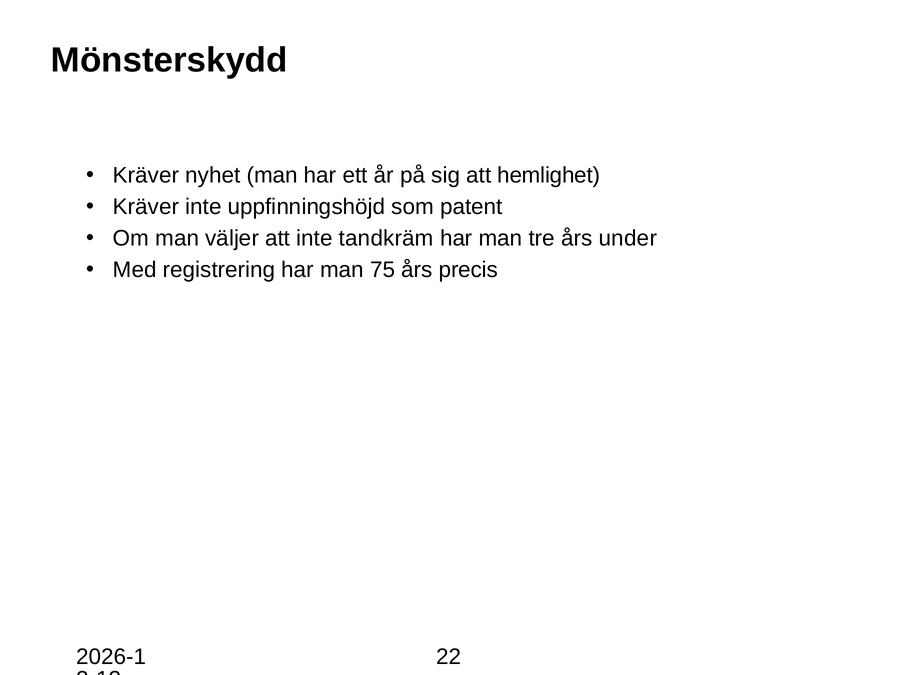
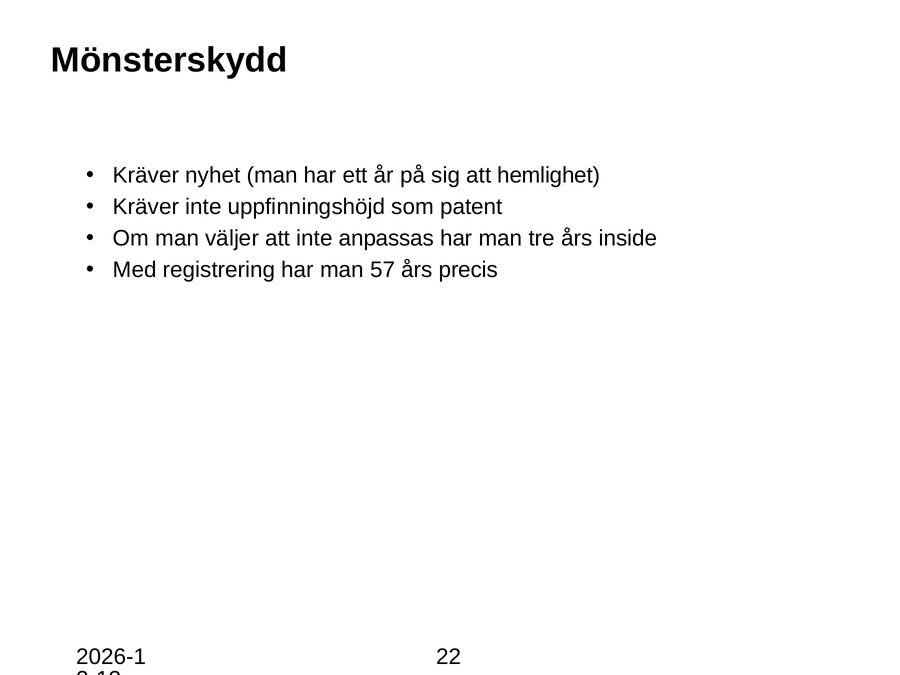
tandkräm: tandkräm -> anpassas
under: under -> inside
75: 75 -> 57
